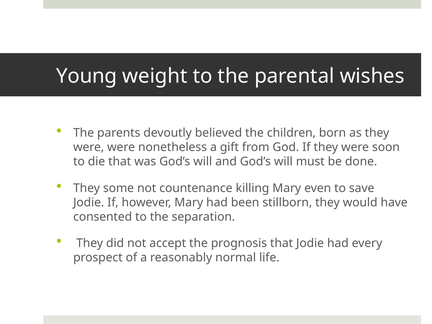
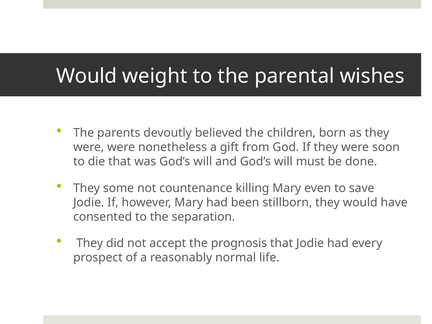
Young at (87, 76): Young -> Would
